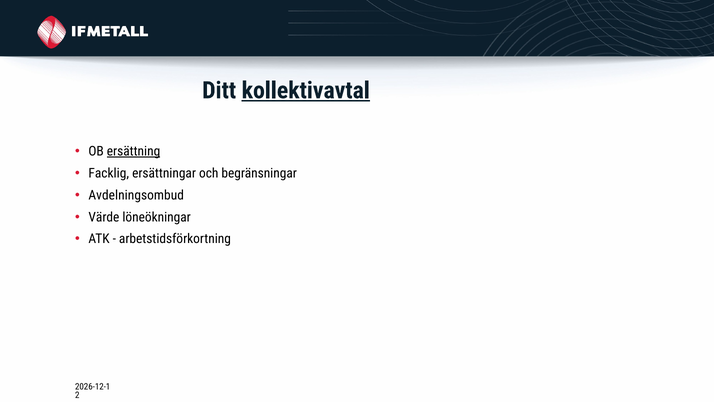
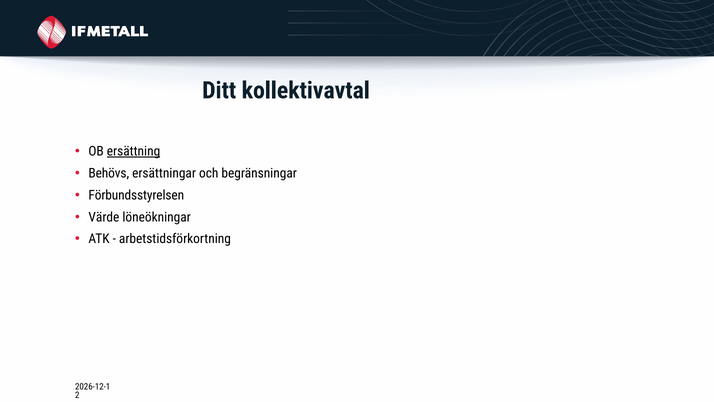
kollektivavtal underline: present -> none
Facklig: Facklig -> Behövs
Avdelningsombud: Avdelningsombud -> Förbundsstyrelsen
